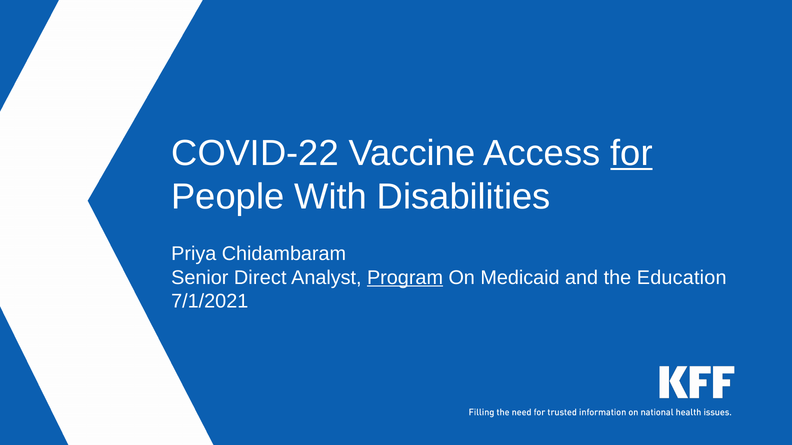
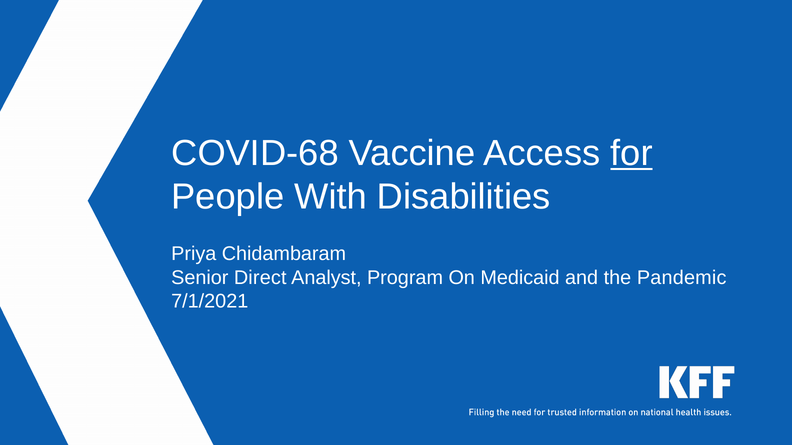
COVID-22: COVID-22 -> COVID-68
Program underline: present -> none
Education: Education -> Pandemic
